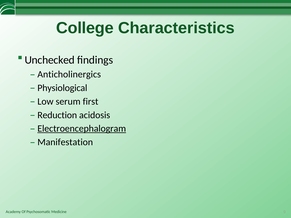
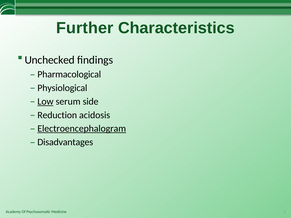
College: College -> Further
Anticholinergics: Anticholinergics -> Pharmacological
Low underline: none -> present
first: first -> side
Manifestation: Manifestation -> Disadvantages
